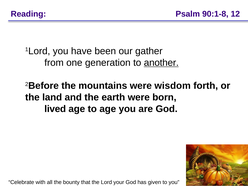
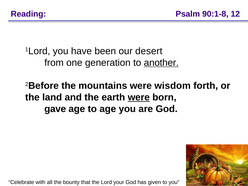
gather: gather -> desert
were at (139, 97) underline: none -> present
lived: lived -> gave
